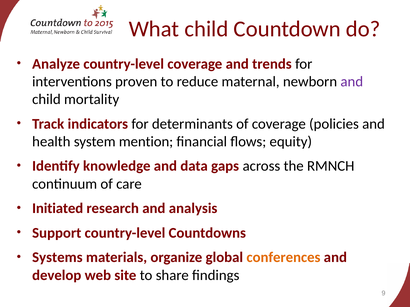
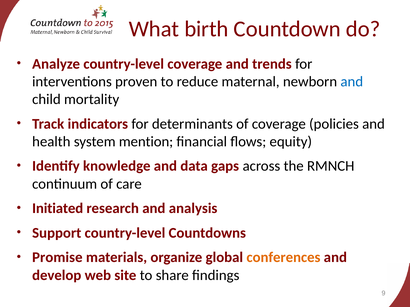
What child: child -> birth
and at (352, 82) colour: purple -> blue
Systems: Systems -> Promise
